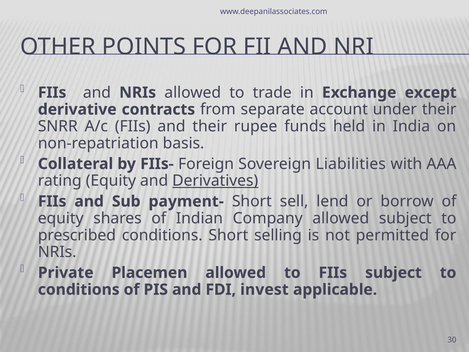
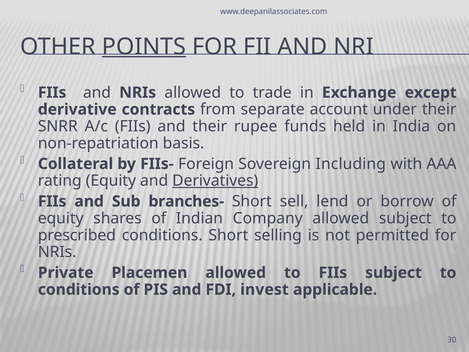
POINTS underline: none -> present
Liabilities: Liabilities -> Including
payment-: payment- -> branches-
